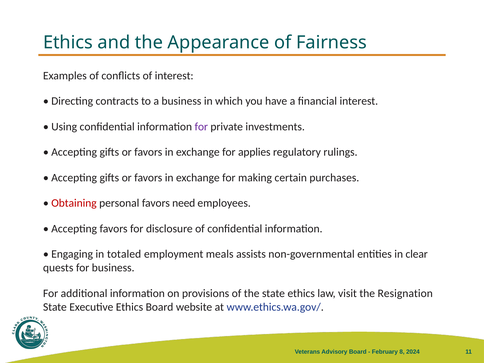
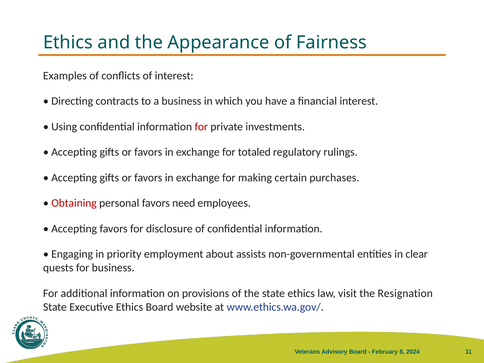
for at (201, 127) colour: purple -> red
applies: applies -> totaled
totaled: totaled -> priority
meals: meals -> about
